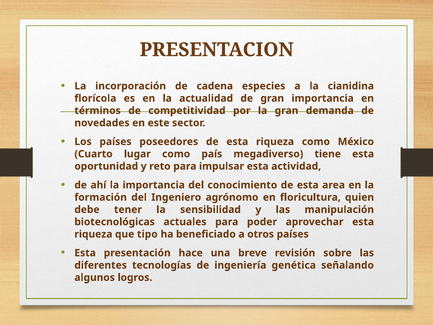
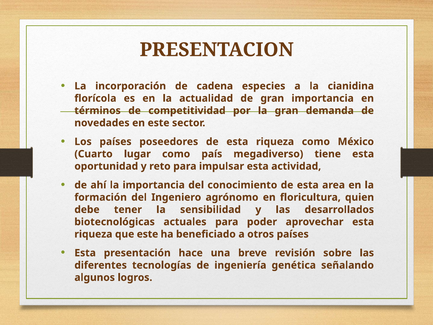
manipulación: manipulación -> desarrollados
que tipo: tipo -> este
